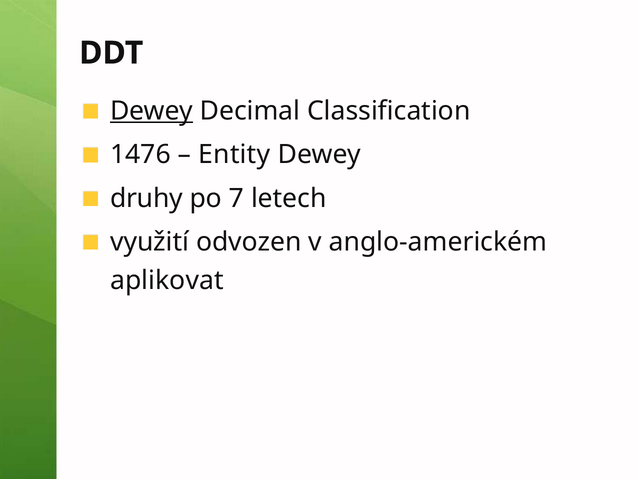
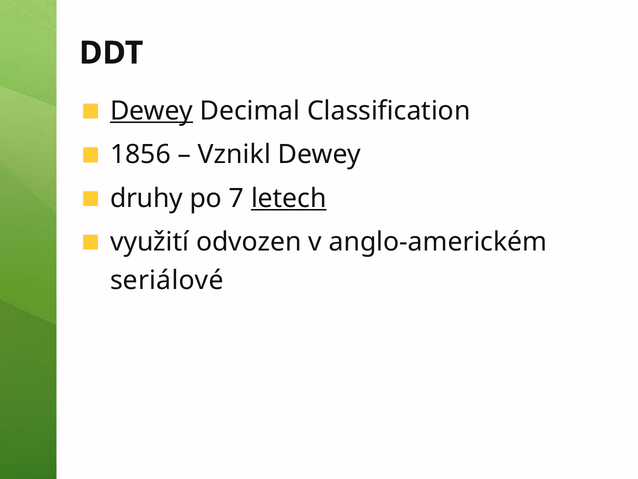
1476: 1476 -> 1856
Entity: Entity -> Vznikl
letech underline: none -> present
aplikovat: aplikovat -> seriálové
